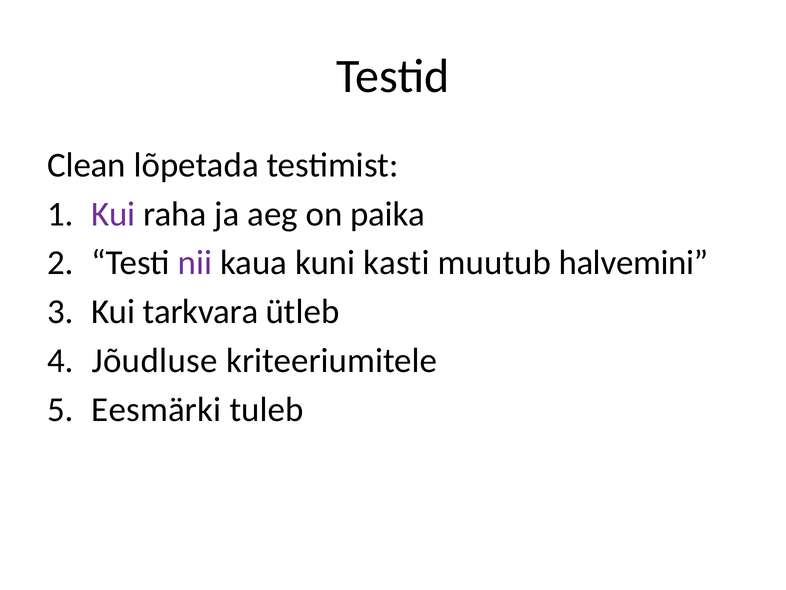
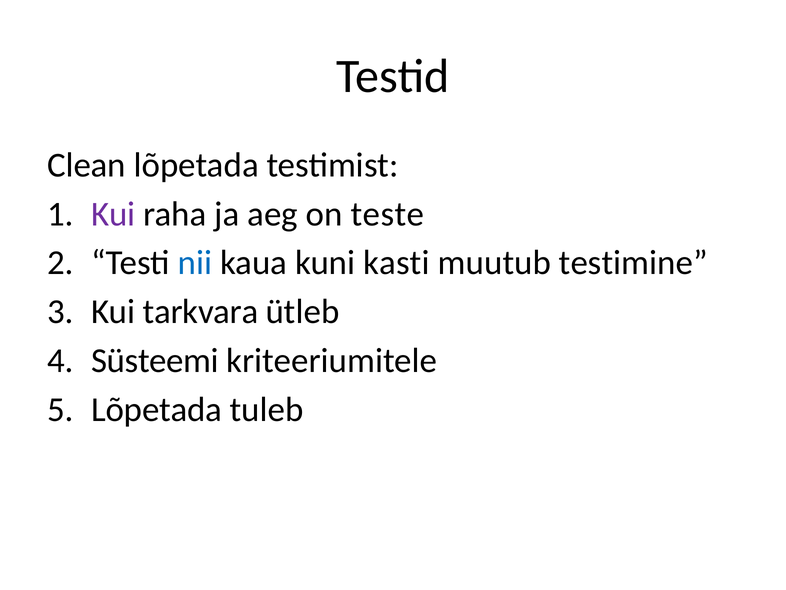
paika: paika -> teste
nii colour: purple -> blue
halvemini: halvemini -> testimine
Jõudluse: Jõudluse -> Süsteemi
Eesmärki at (156, 410): Eesmärki -> Lõpetada
